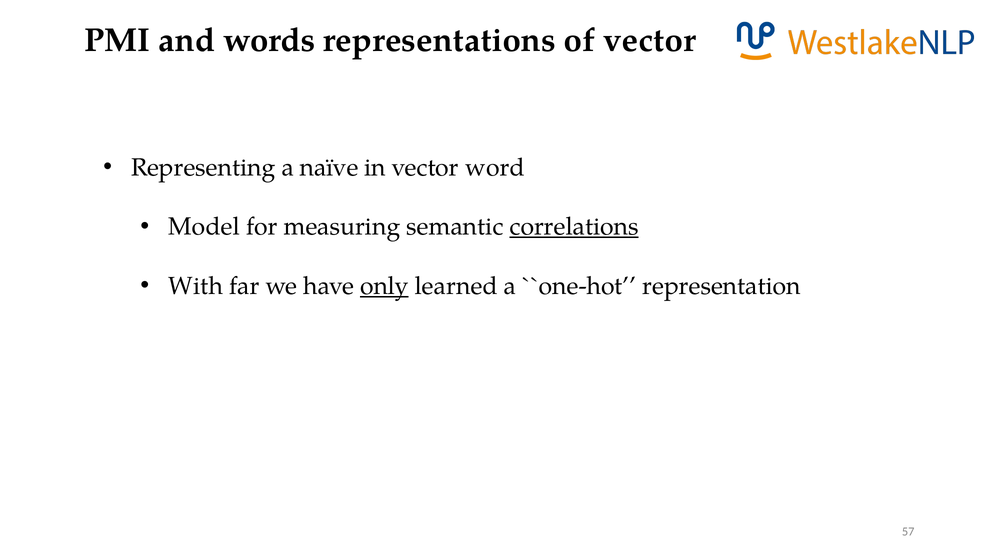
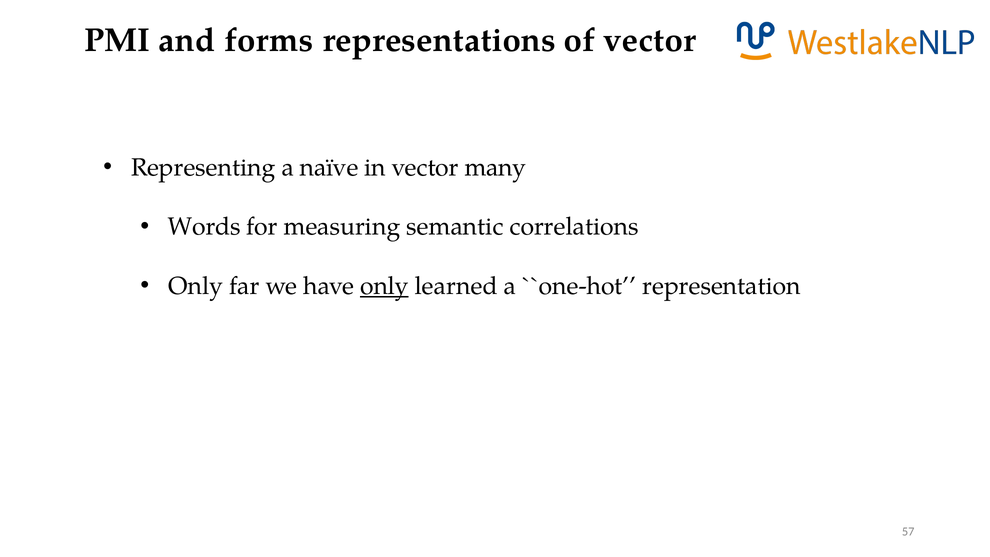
words: words -> forms
word: word -> many
Model: Model -> Words
correlations underline: present -> none
With at (196, 286): With -> Only
